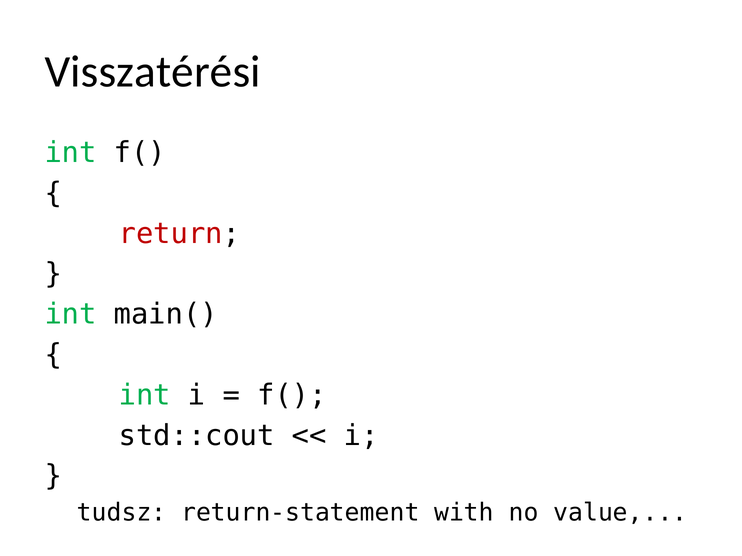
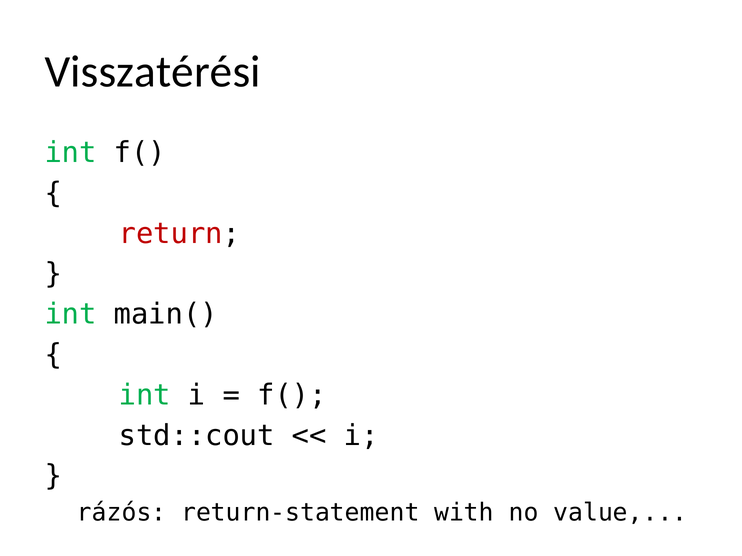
tudsz: tudsz -> rázós
